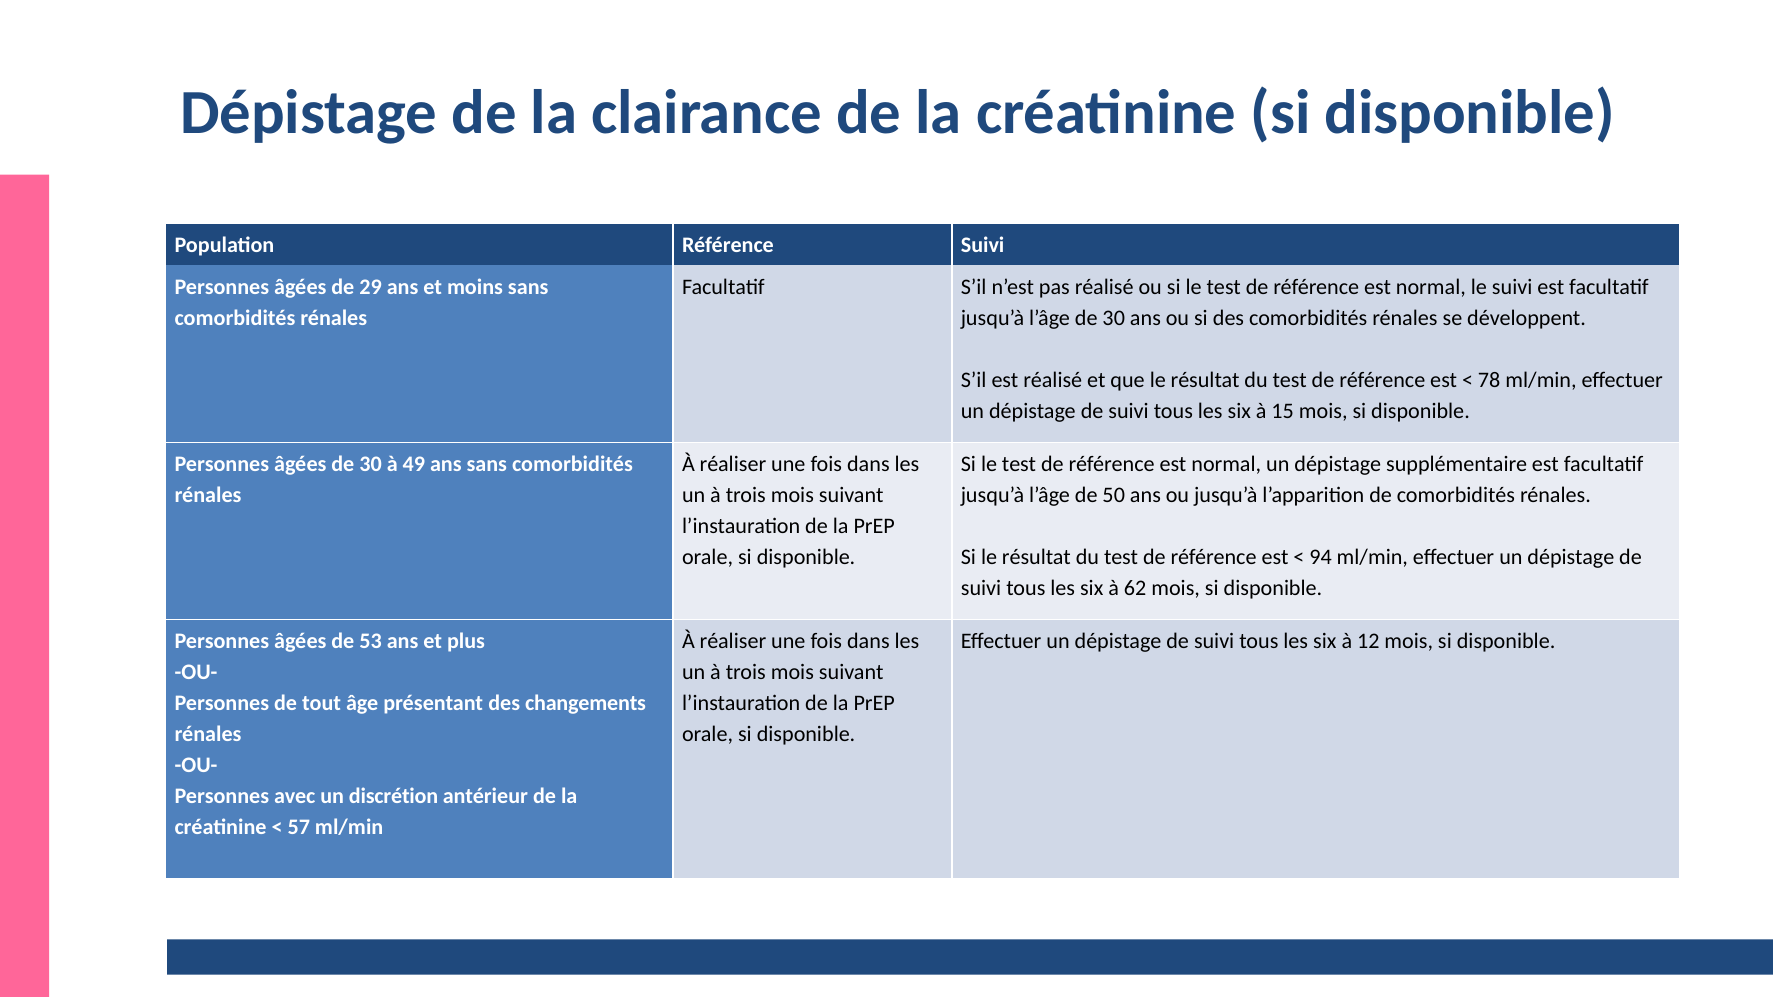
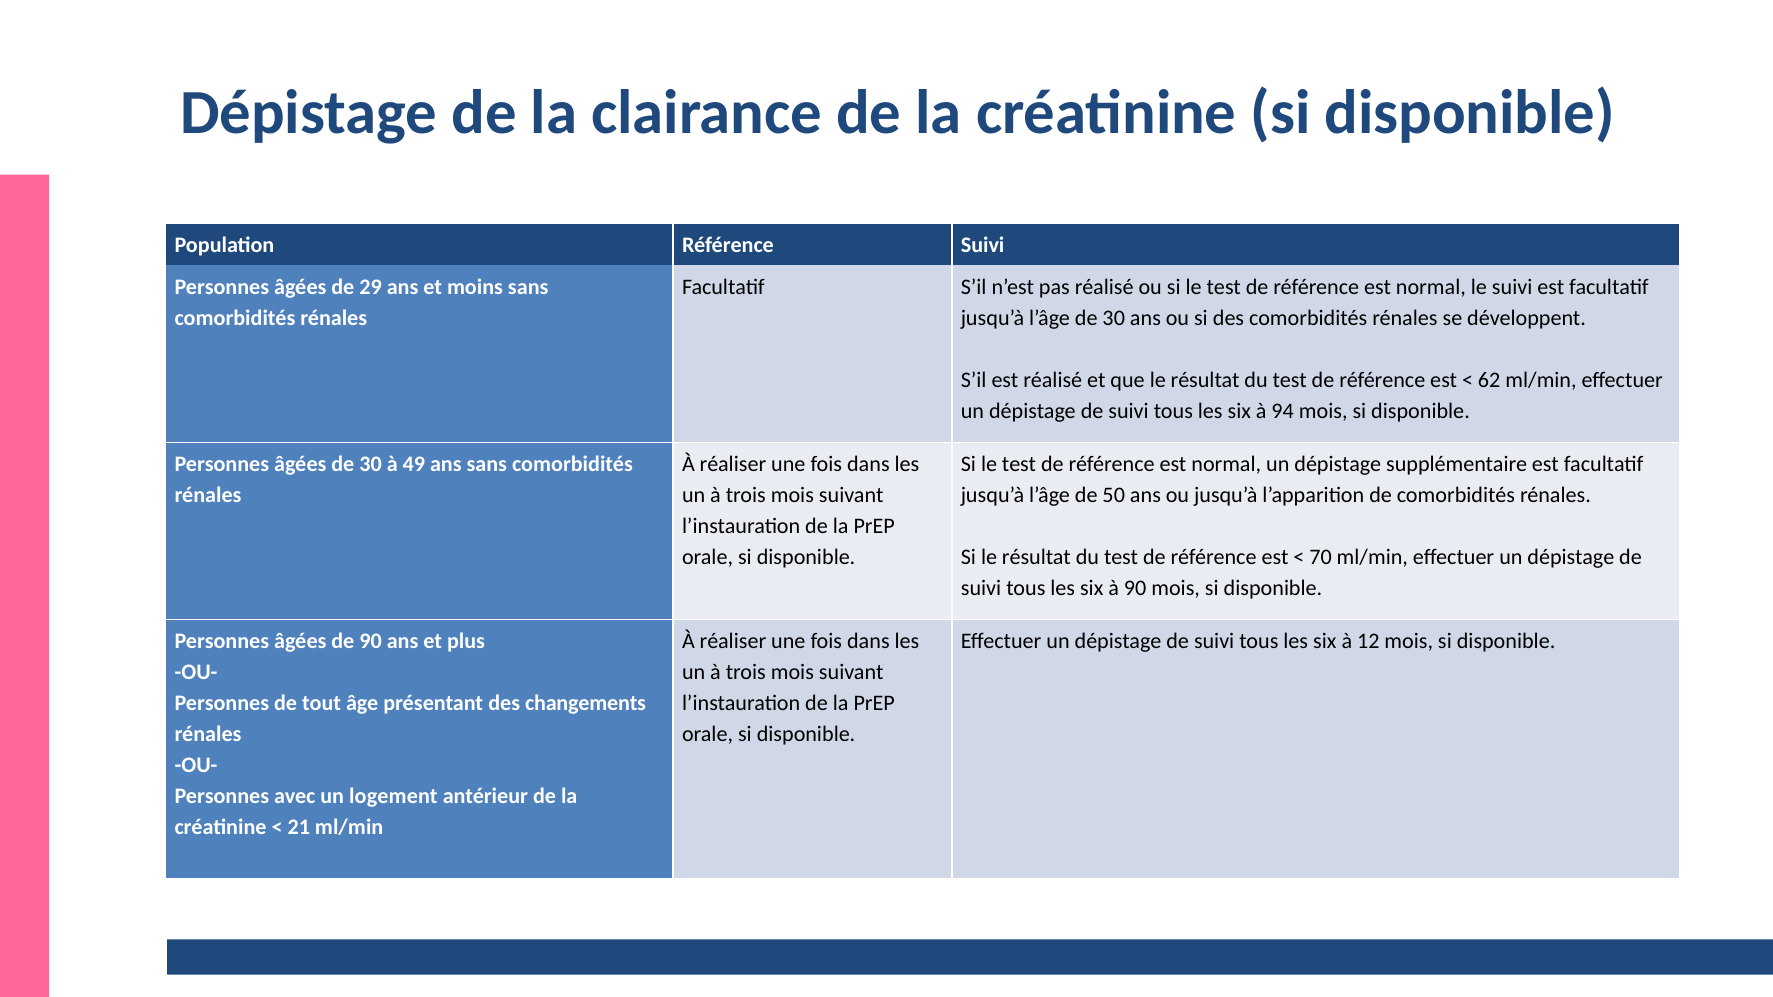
78: 78 -> 62
15: 15 -> 94
94: 94 -> 70
à 62: 62 -> 90
de 53: 53 -> 90
discrétion: discrétion -> logement
57: 57 -> 21
